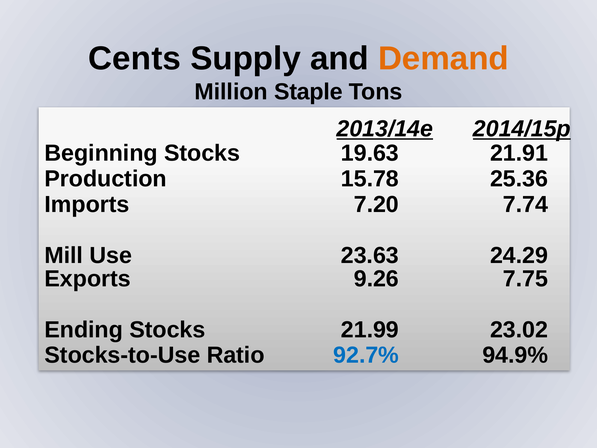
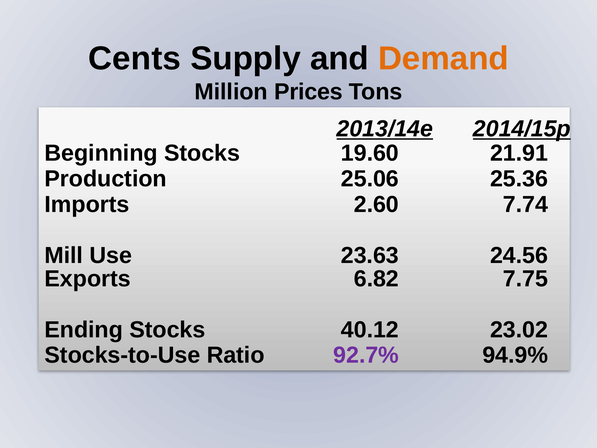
Staple: Staple -> Prices
19.63: 19.63 -> 19.60
15.78: 15.78 -> 25.06
7.20: 7.20 -> 2.60
24.29: 24.29 -> 24.56
9.26: 9.26 -> 6.82
21.99: 21.99 -> 40.12
92.7% colour: blue -> purple
